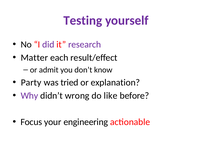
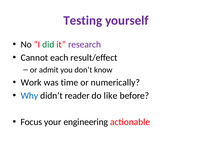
did colour: purple -> green
Matter: Matter -> Cannot
Party: Party -> Work
tried: tried -> time
explanation: explanation -> numerically
Why colour: purple -> blue
wrong: wrong -> reader
